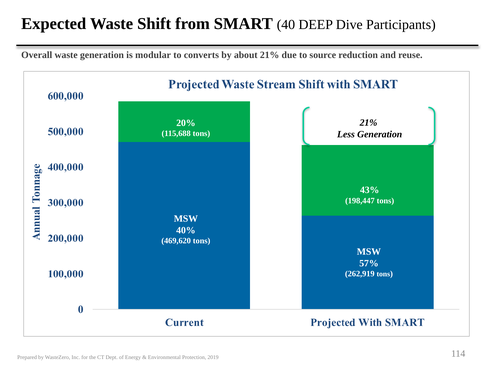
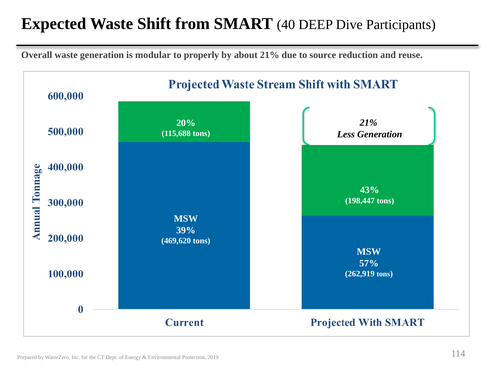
converts: converts -> properly
40%: 40% -> 39%
